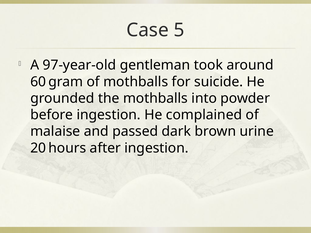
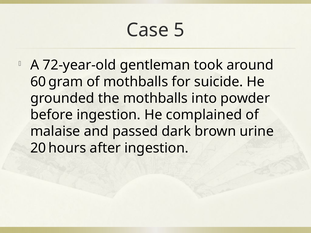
97-year-old: 97-year-old -> 72-year-old
